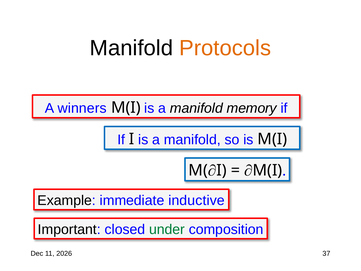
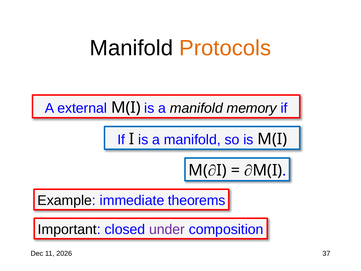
winners: winners -> external
inductive: inductive -> theorems
under colour: green -> purple
